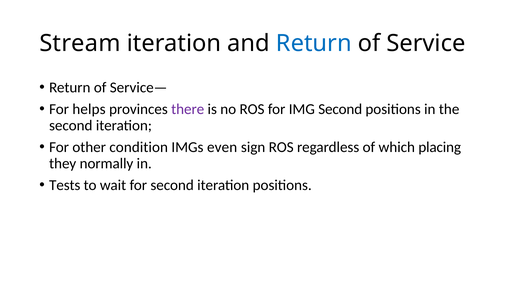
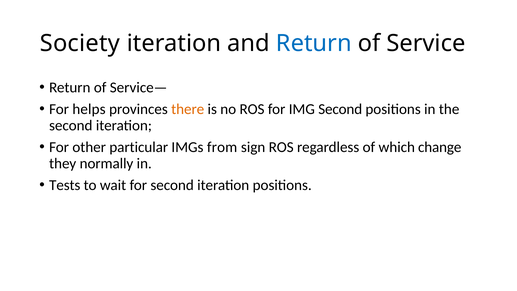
Stream: Stream -> Society
there colour: purple -> orange
condition: condition -> particular
even: even -> from
placing: placing -> change
